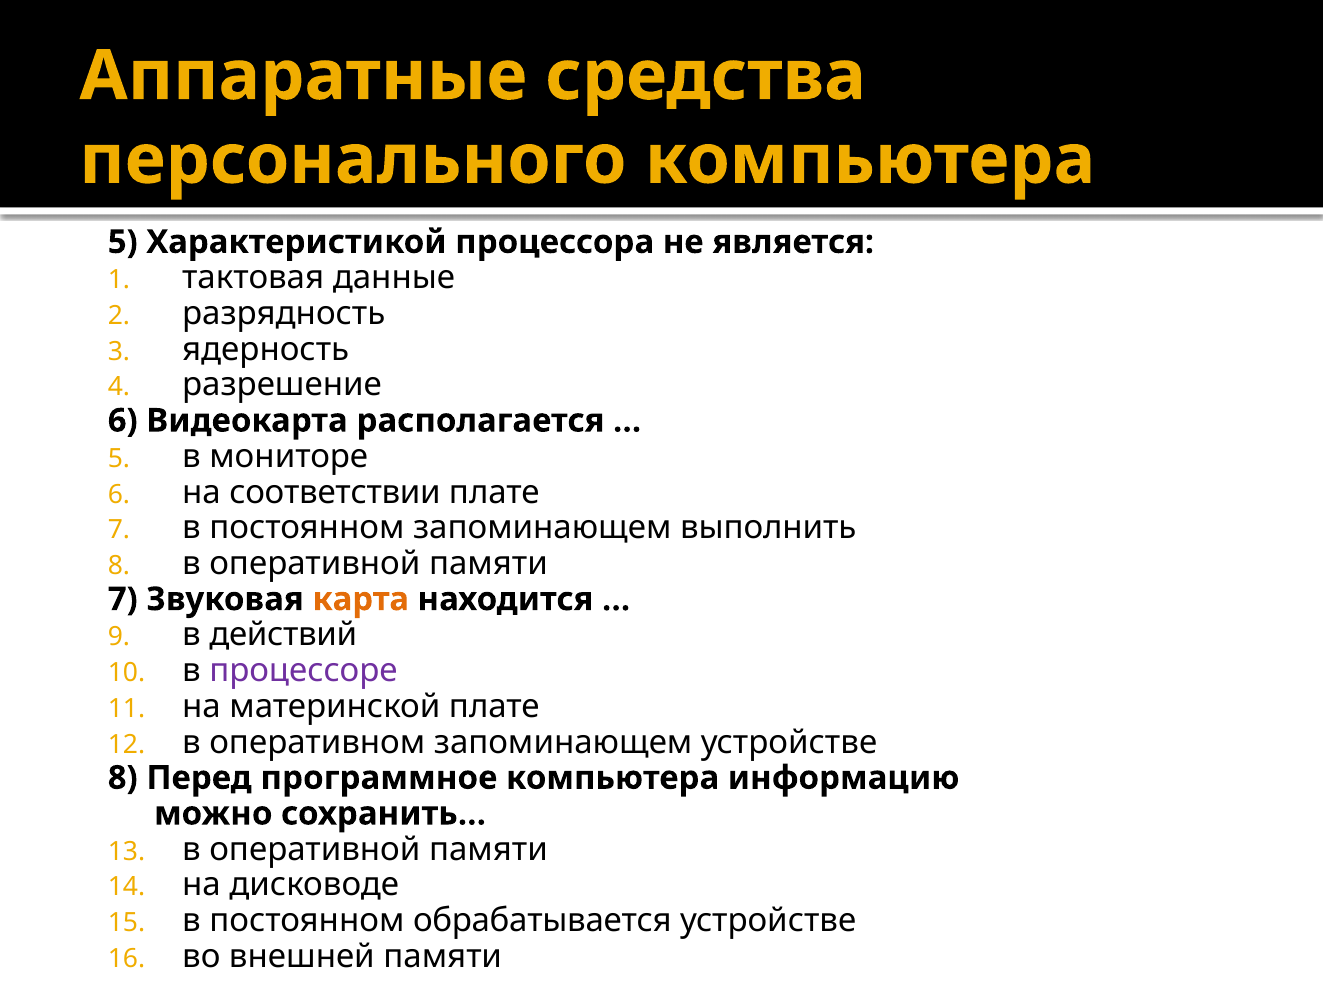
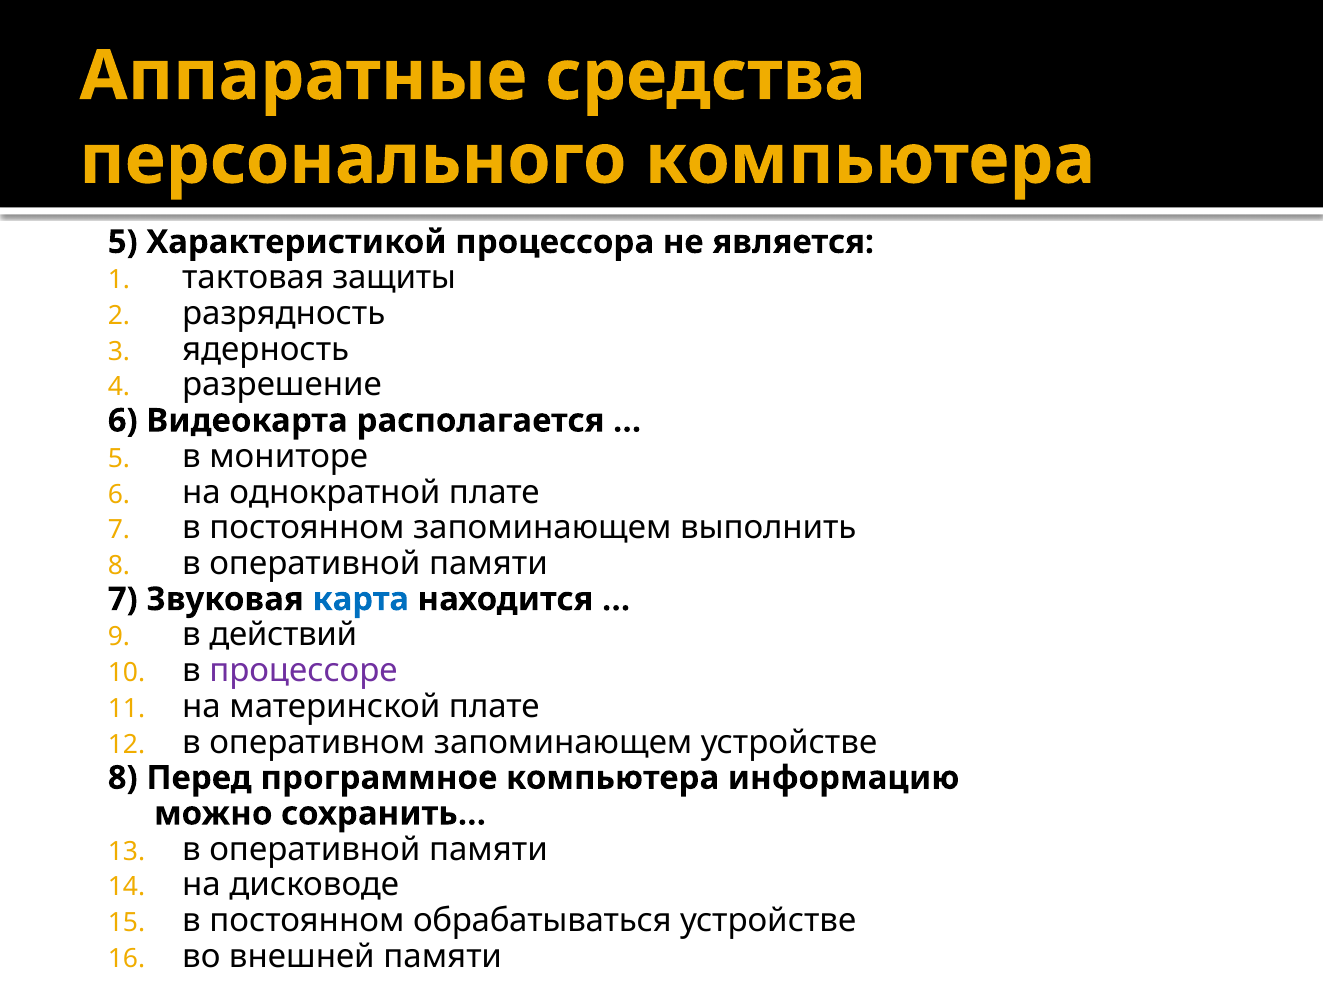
данные: данные -> защиты
соответствии: соответствии -> однократной
карта colour: orange -> blue
обрабатывается: обрабатывается -> обрабатываться
